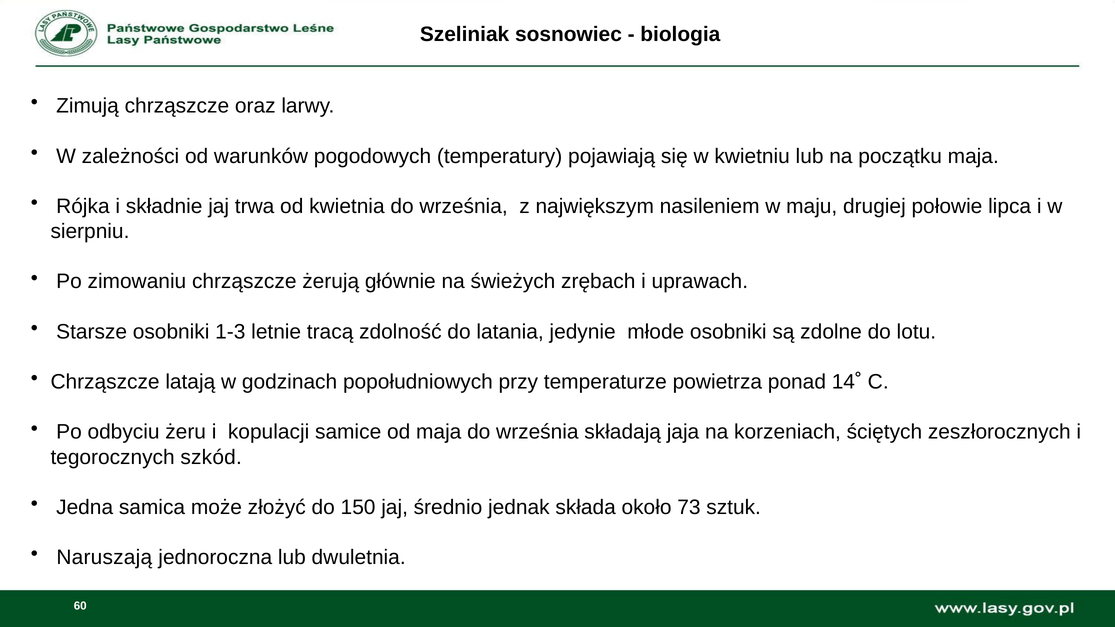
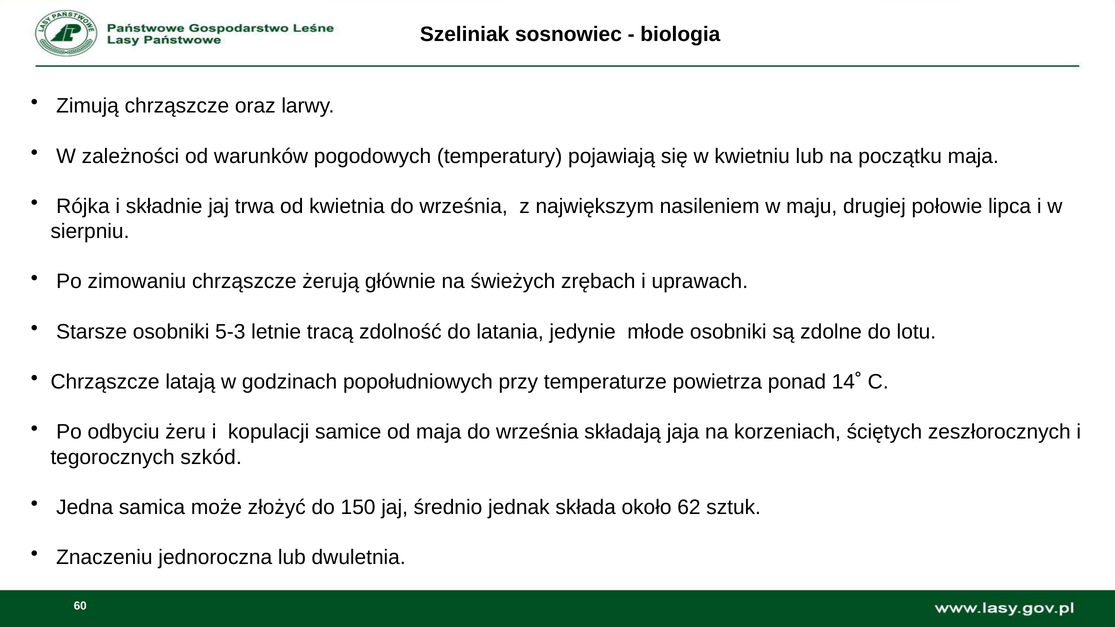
1-3: 1-3 -> 5-3
73: 73 -> 62
Naruszają: Naruszają -> Znaczeniu
